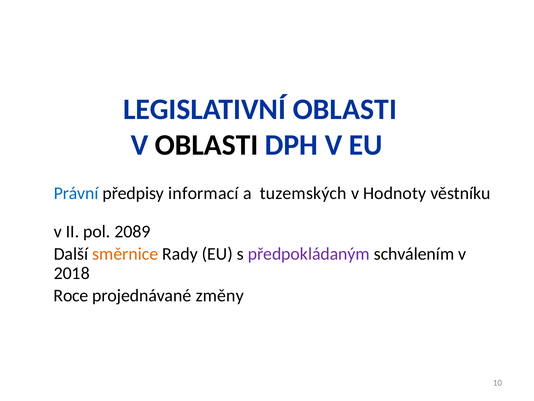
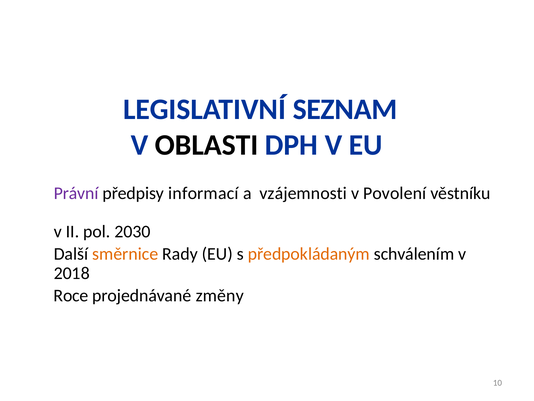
LEGISLATIVNÍ OBLASTI: OBLASTI -> SEZNAM
Právní colour: blue -> purple
tuzemských: tuzemských -> vzájemnosti
Hodnoty: Hodnoty -> Povolení
2089: 2089 -> 2030
předpokládaným colour: purple -> orange
